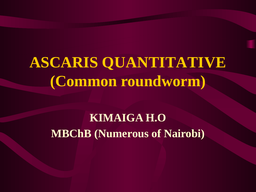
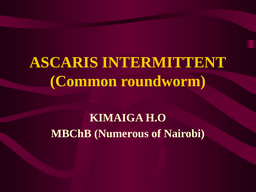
QUANTITATIVE: QUANTITATIVE -> INTERMITTENT
